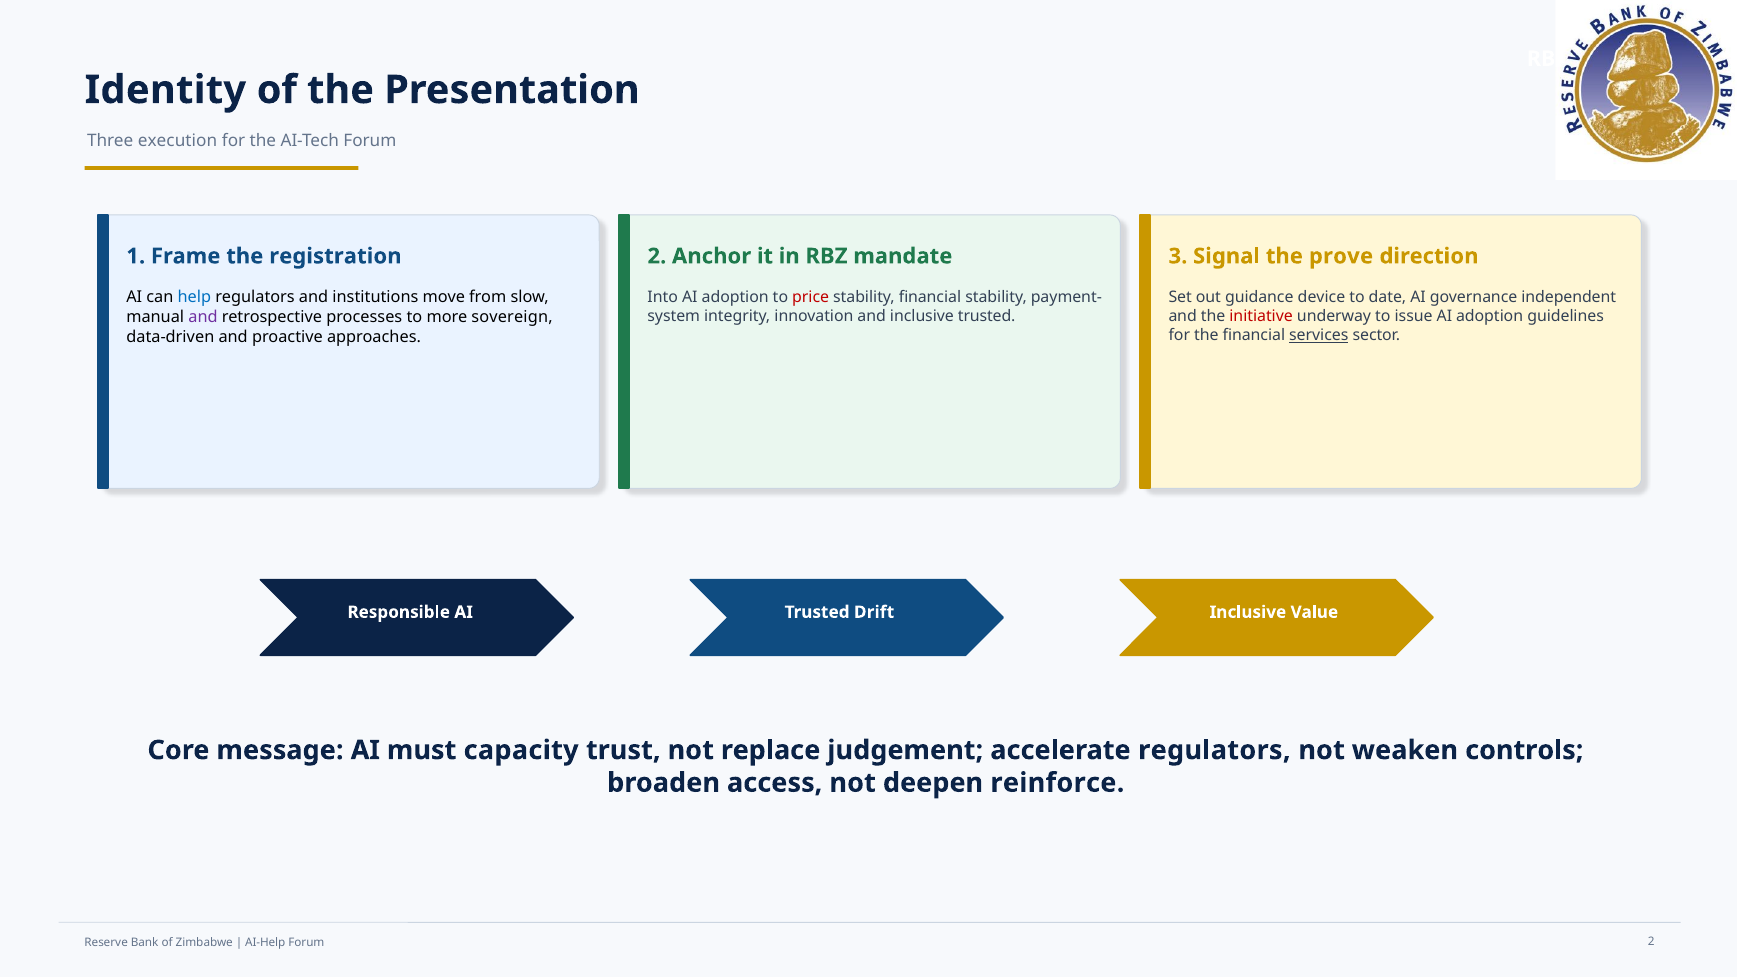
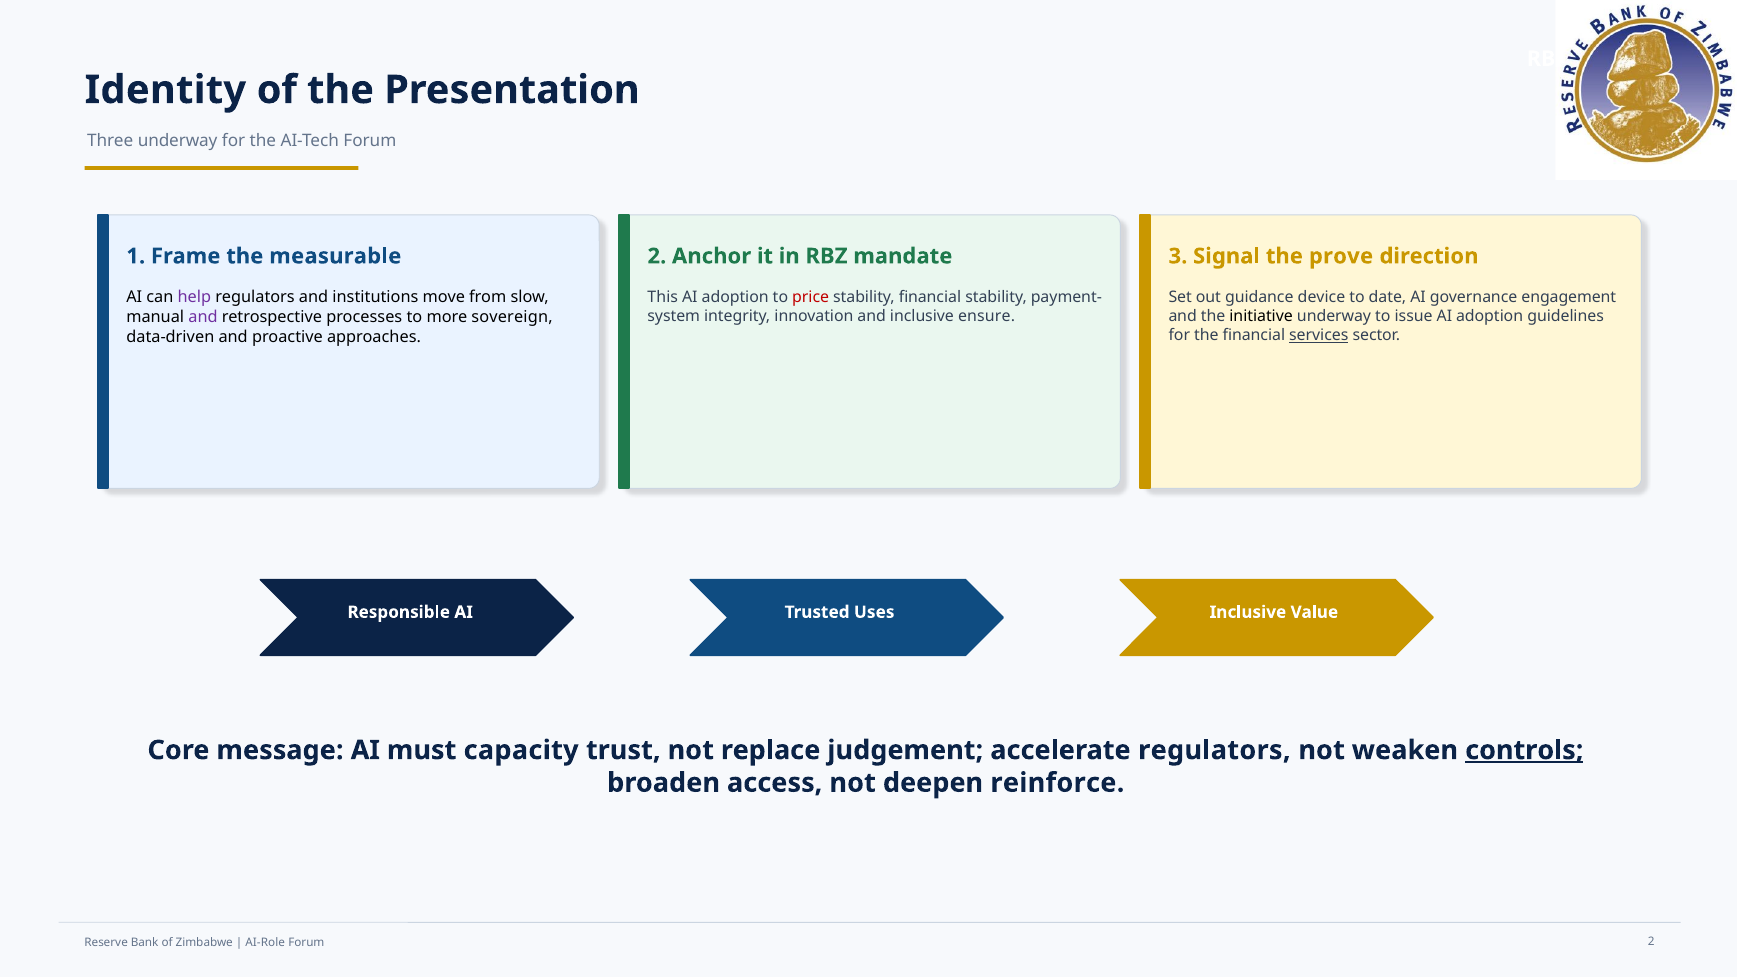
Three execution: execution -> underway
registration: registration -> measurable
Into: Into -> This
independent: independent -> engagement
help colour: blue -> purple
inclusive trusted: trusted -> ensure
initiative colour: red -> black
Drift: Drift -> Uses
controls underline: none -> present
AI-Help: AI-Help -> AI-Role
